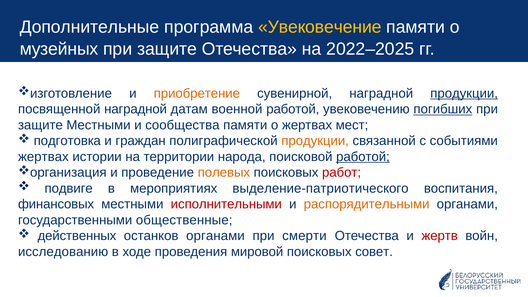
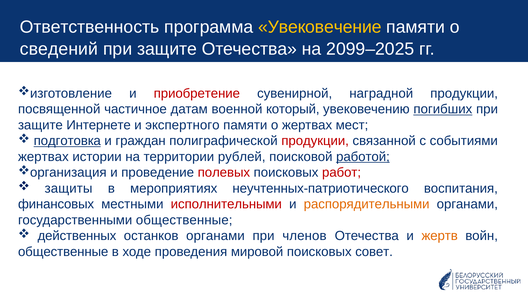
Дополнительные: Дополнительные -> Ответственность
музейных: музейных -> сведений
2022–2025: 2022–2025 -> 2099–2025
приобретение colour: orange -> red
продукции at (464, 93) underline: present -> none
посвященной наградной: наградной -> частичное
военной работой: работой -> который
защите Местными: Местными -> Интернете
сообщества: сообщества -> экспертного
подготовка underline: none -> present
продукции at (315, 141) colour: orange -> red
народа: народа -> рублей
полевых colour: orange -> red
подвиге: подвиге -> защиты
выделение-патриотического: выделение-патриотического -> неучтенных-патриотического
смерти: смерти -> членов
жертв colour: red -> orange
исследованию at (63, 252): исследованию -> общественные
